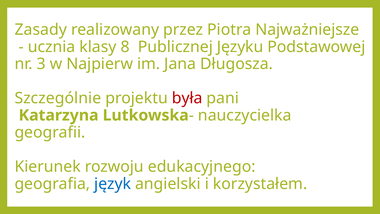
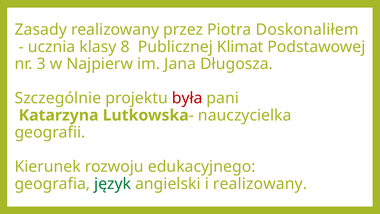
Najważniejsze: Najważniejsze -> Doskonaliłem
Języku: Języku -> Klimat
język colour: blue -> green
i korzystałem: korzystałem -> realizowany
